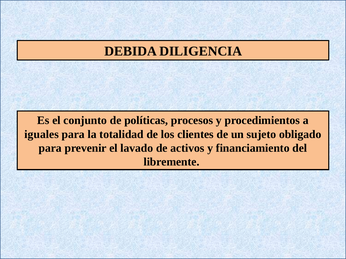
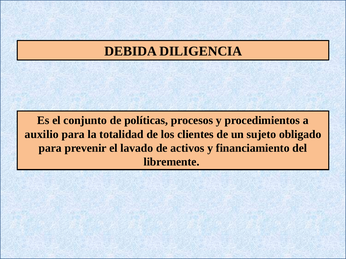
iguales: iguales -> auxilio
